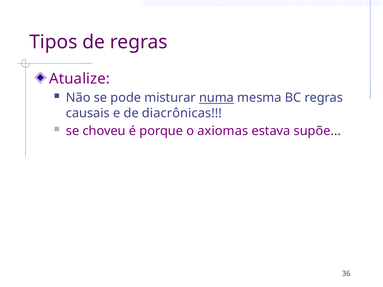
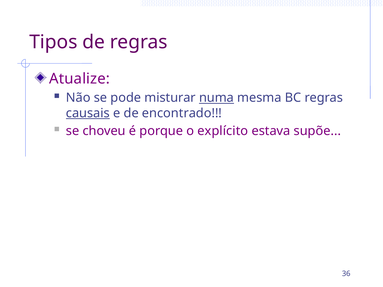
causais underline: none -> present
diacrônicas: diacrônicas -> encontrado
axiomas: axiomas -> explícito
